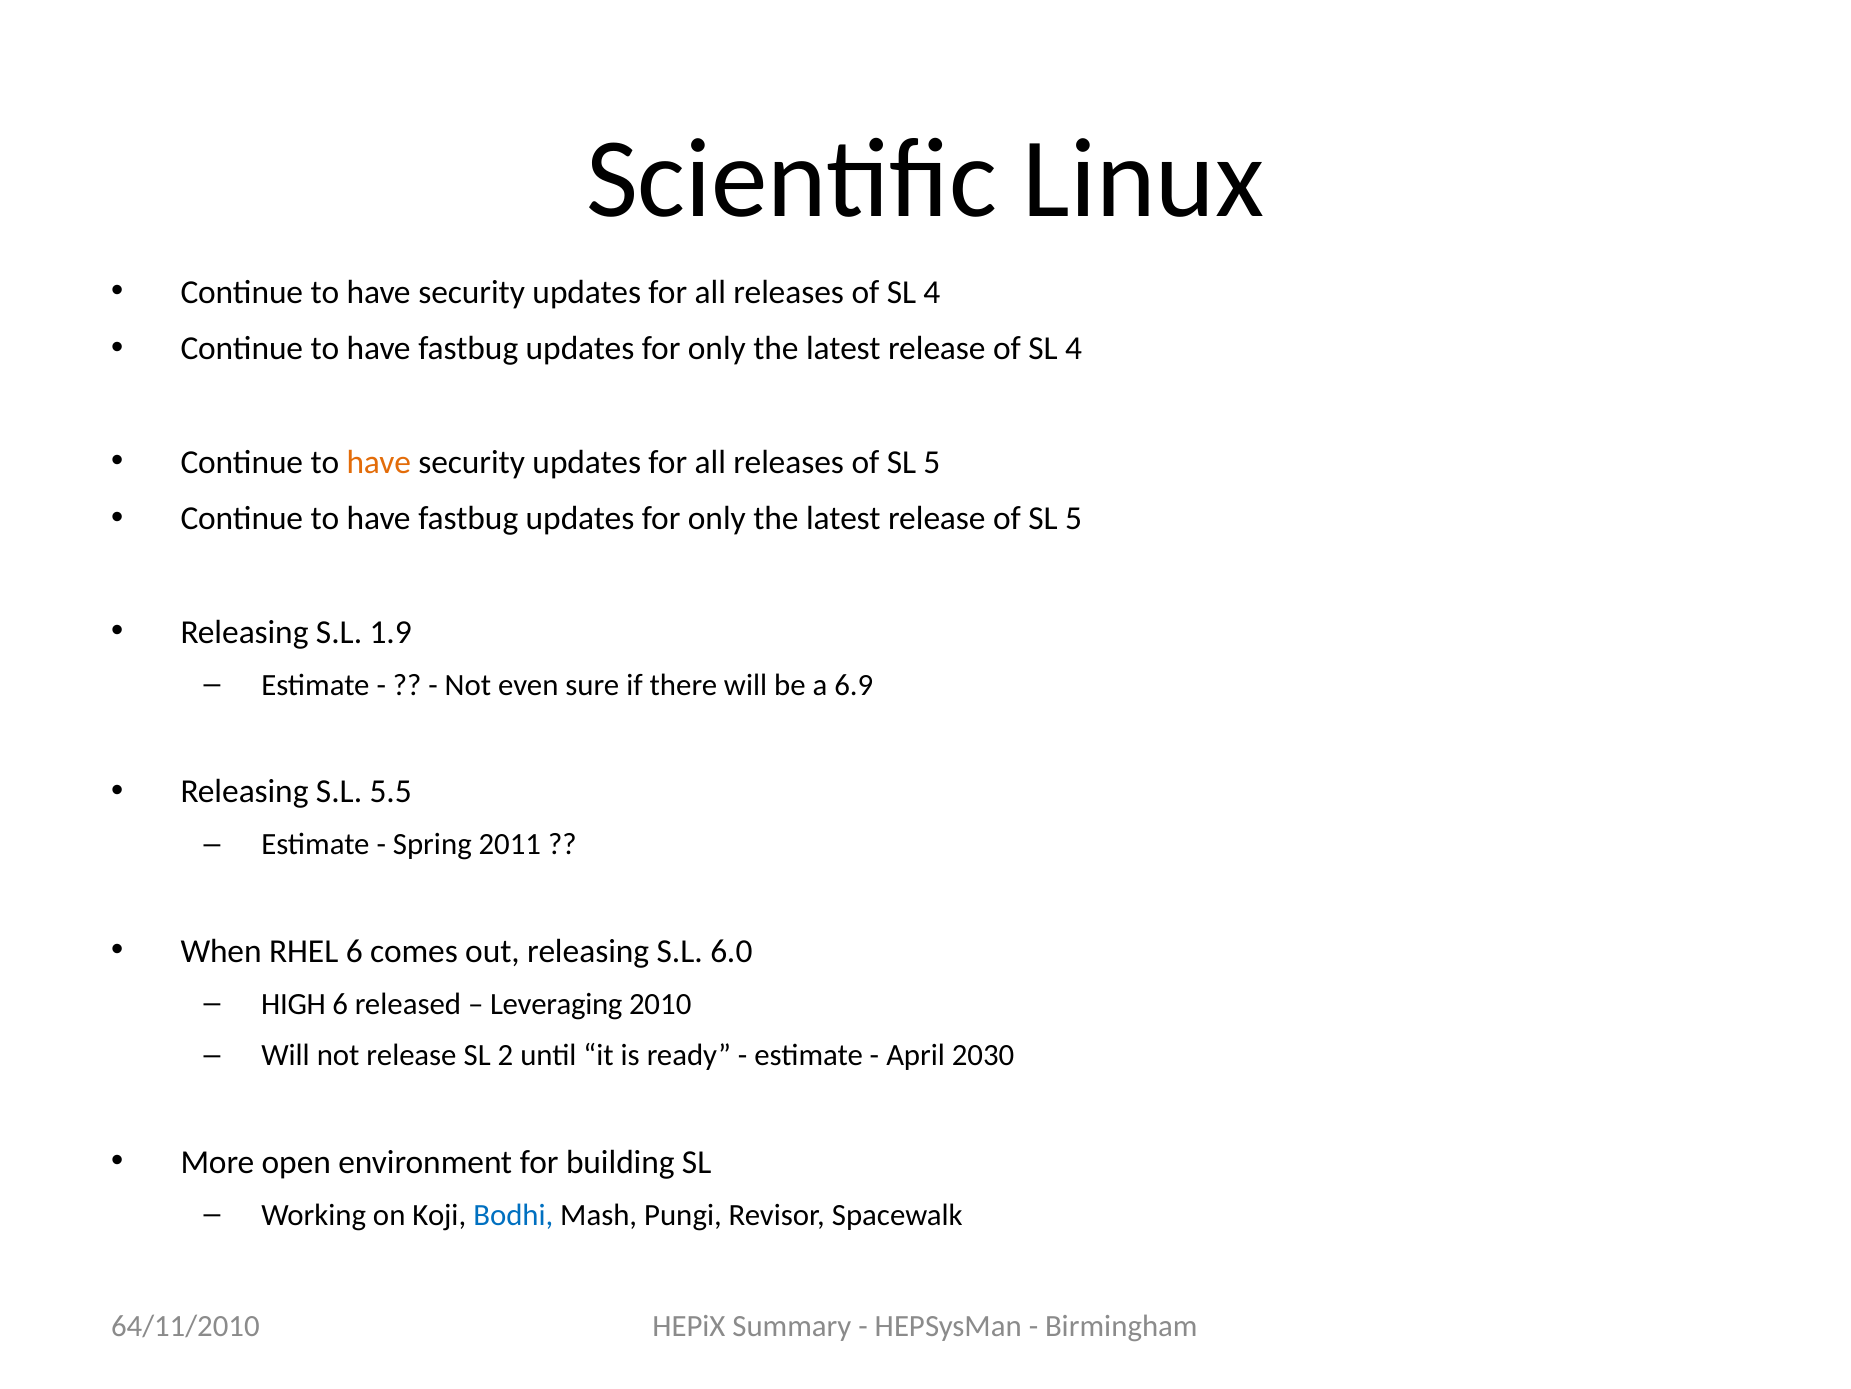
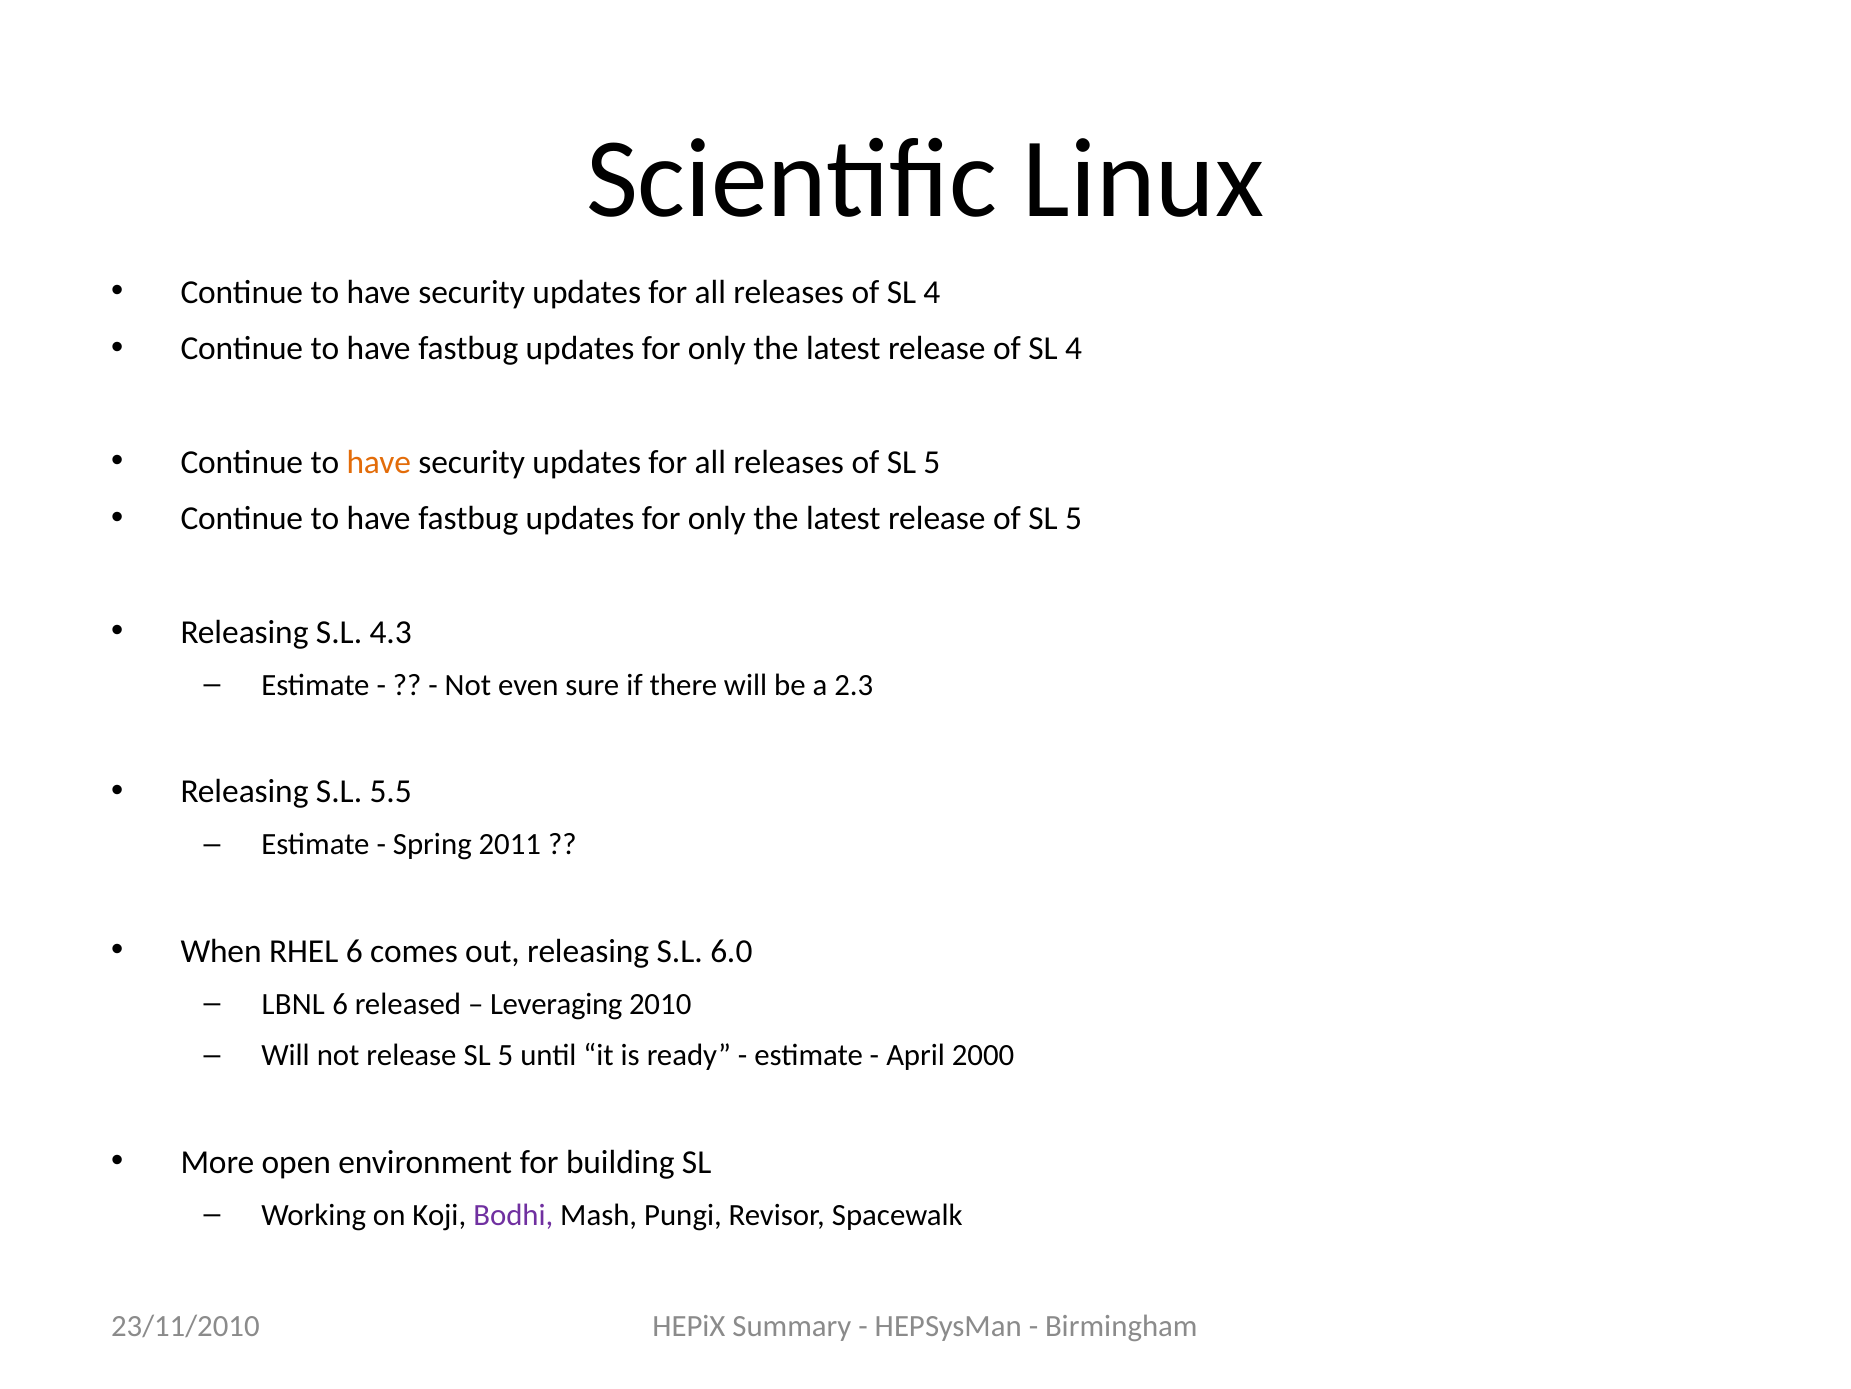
1.9: 1.9 -> 4.3
6.9: 6.9 -> 2.3
HIGH: HIGH -> LBNL
release SL 2: 2 -> 5
2030: 2030 -> 2000
Bodhi colour: blue -> purple
64/11/2010: 64/11/2010 -> 23/11/2010
